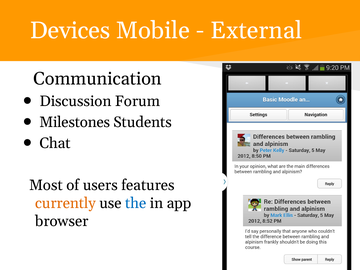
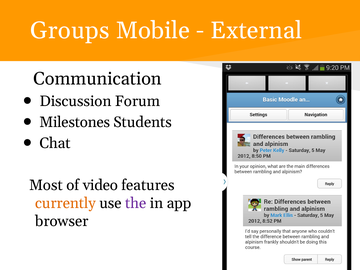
Devices: Devices -> Groups
users: users -> video
the colour: blue -> purple
